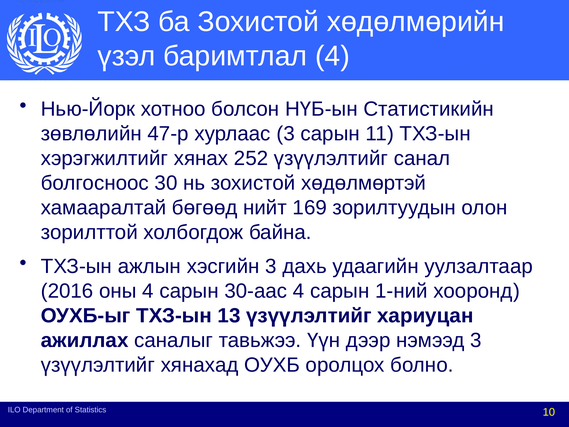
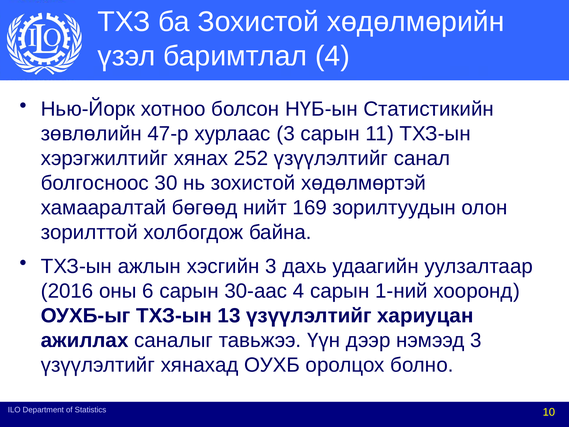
оны 4: 4 -> 6
